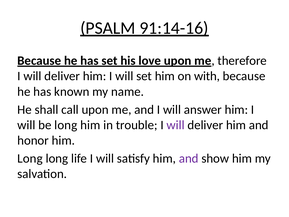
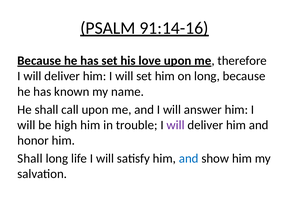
on with: with -> long
be long: long -> high
Long at (30, 158): Long -> Shall
and at (189, 158) colour: purple -> blue
